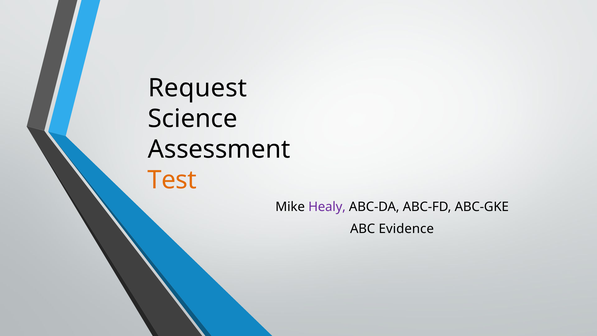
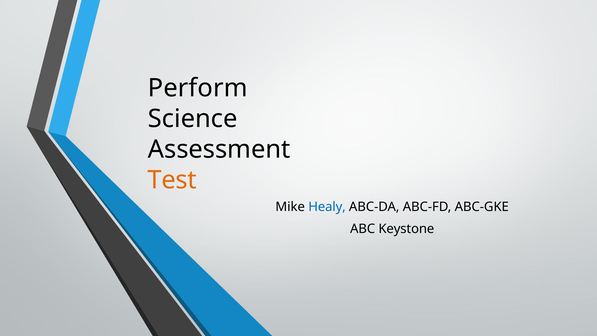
Request: Request -> Perform
Healy colour: purple -> blue
Evidence: Evidence -> Keystone
